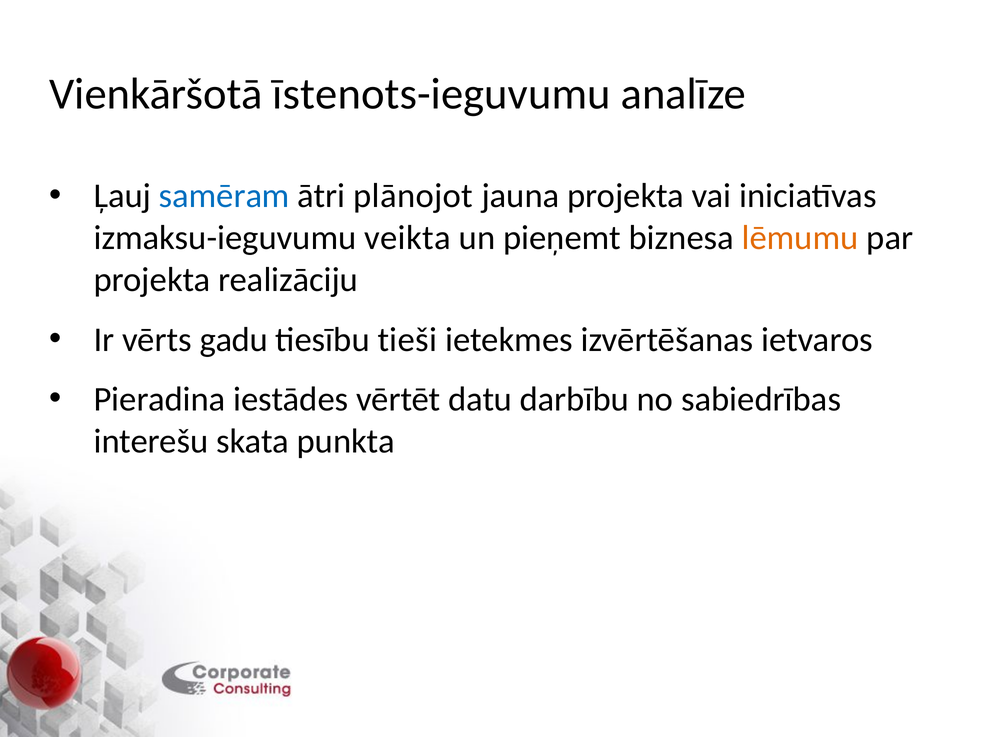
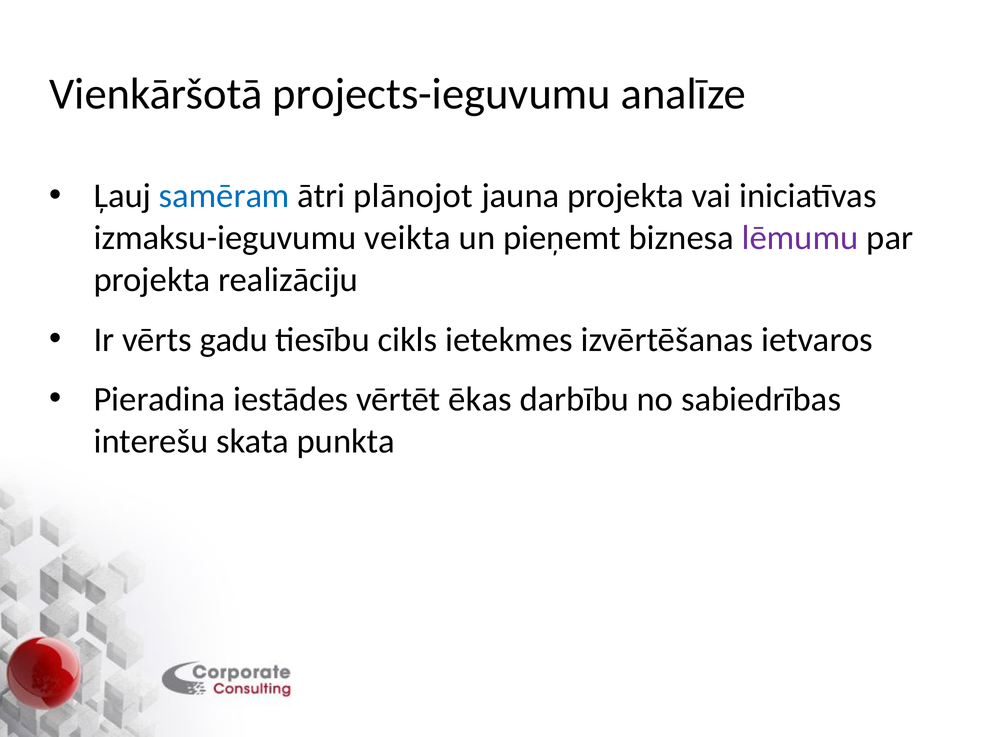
īstenots-ieguvumu: īstenots-ieguvumu -> projects-ieguvumu
lēmumu colour: orange -> purple
tieši: tieši -> cikls
datu: datu -> ēkas
